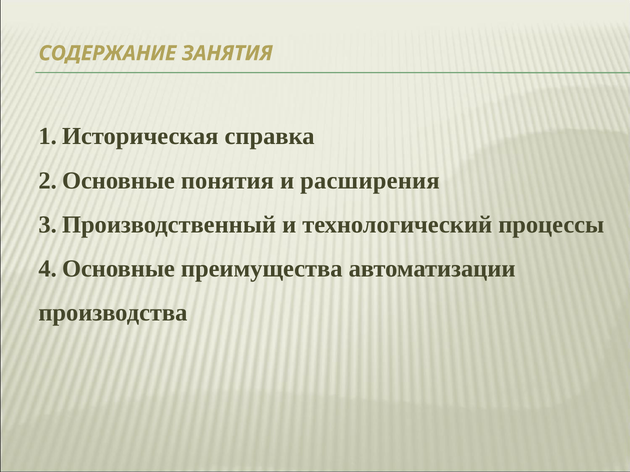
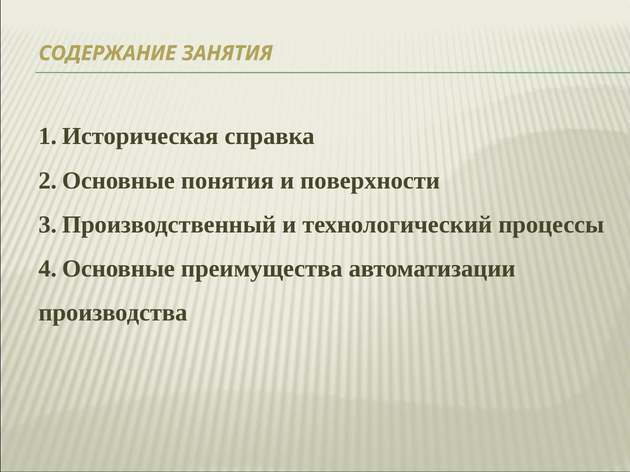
расширения: расширения -> поверхности
